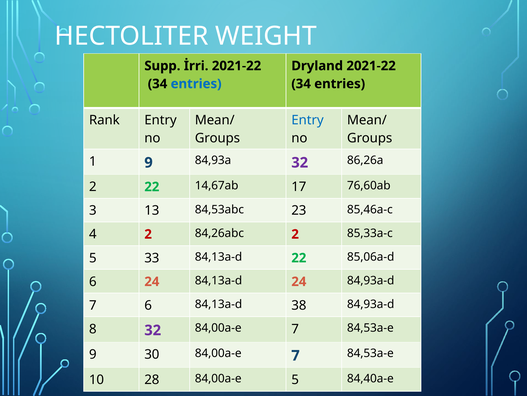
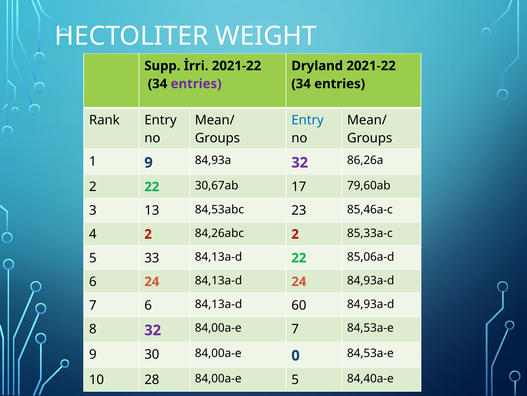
entries at (196, 84) colour: blue -> purple
14,67ab: 14,67ab -> 30,67ab
76,60ab: 76,60ab -> 79,60ab
38: 38 -> 60
30 84,00a-e 7: 7 -> 0
